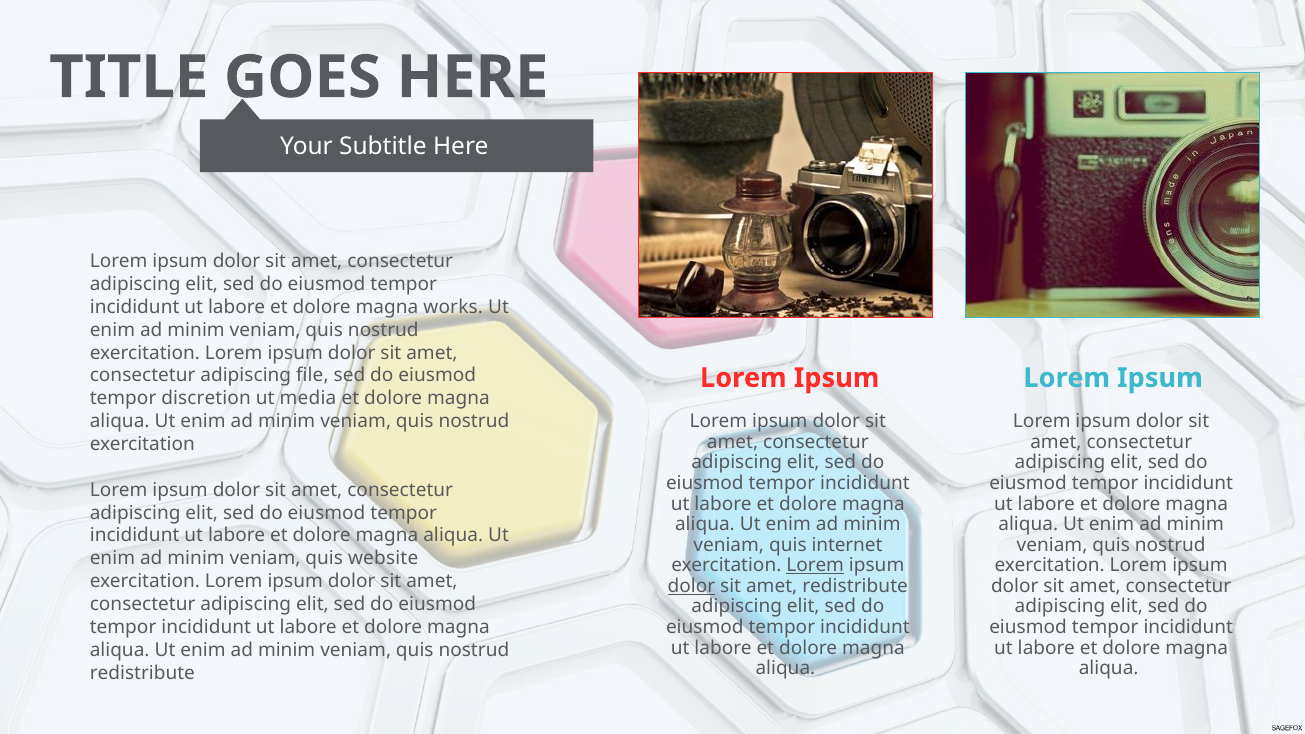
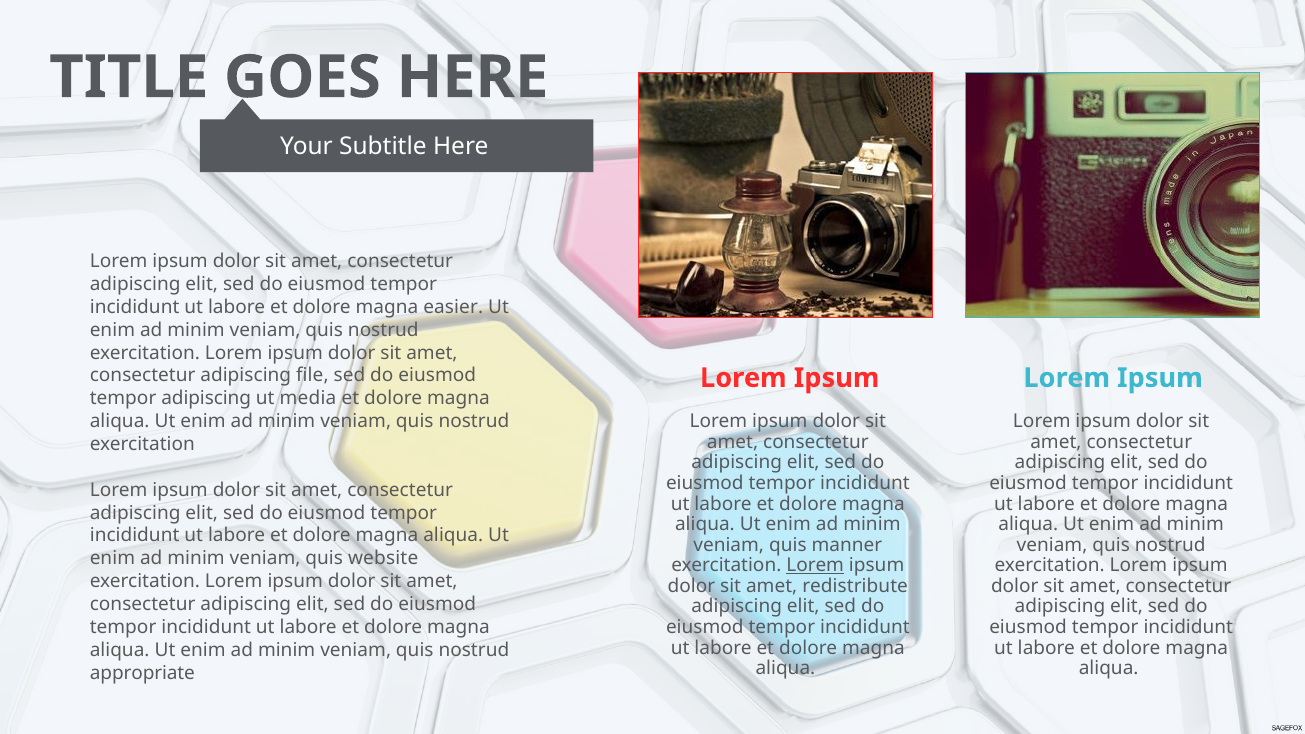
works: works -> easier
tempor discretion: discretion -> adipiscing
internet: internet -> manner
dolor at (691, 586) underline: present -> none
redistribute at (142, 673): redistribute -> appropriate
